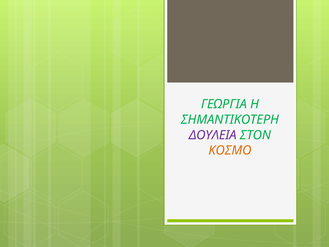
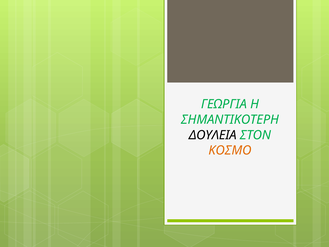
ΔΟΥΛΕΙΑ colour: purple -> black
